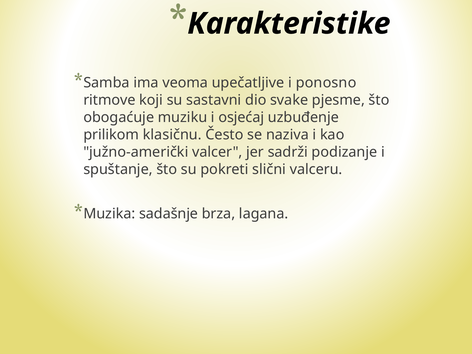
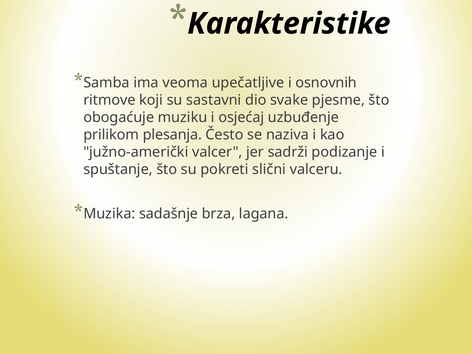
ponosno: ponosno -> osnovnih
klasičnu: klasičnu -> plesanja
